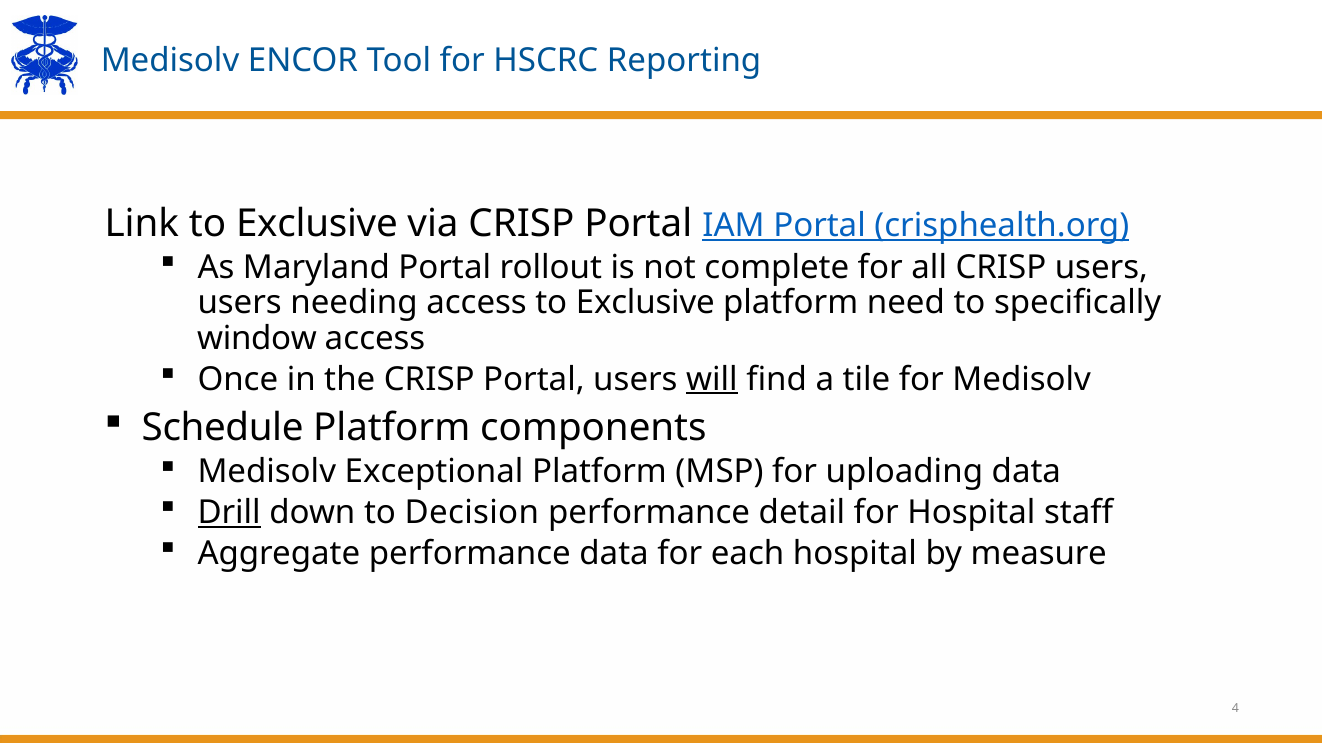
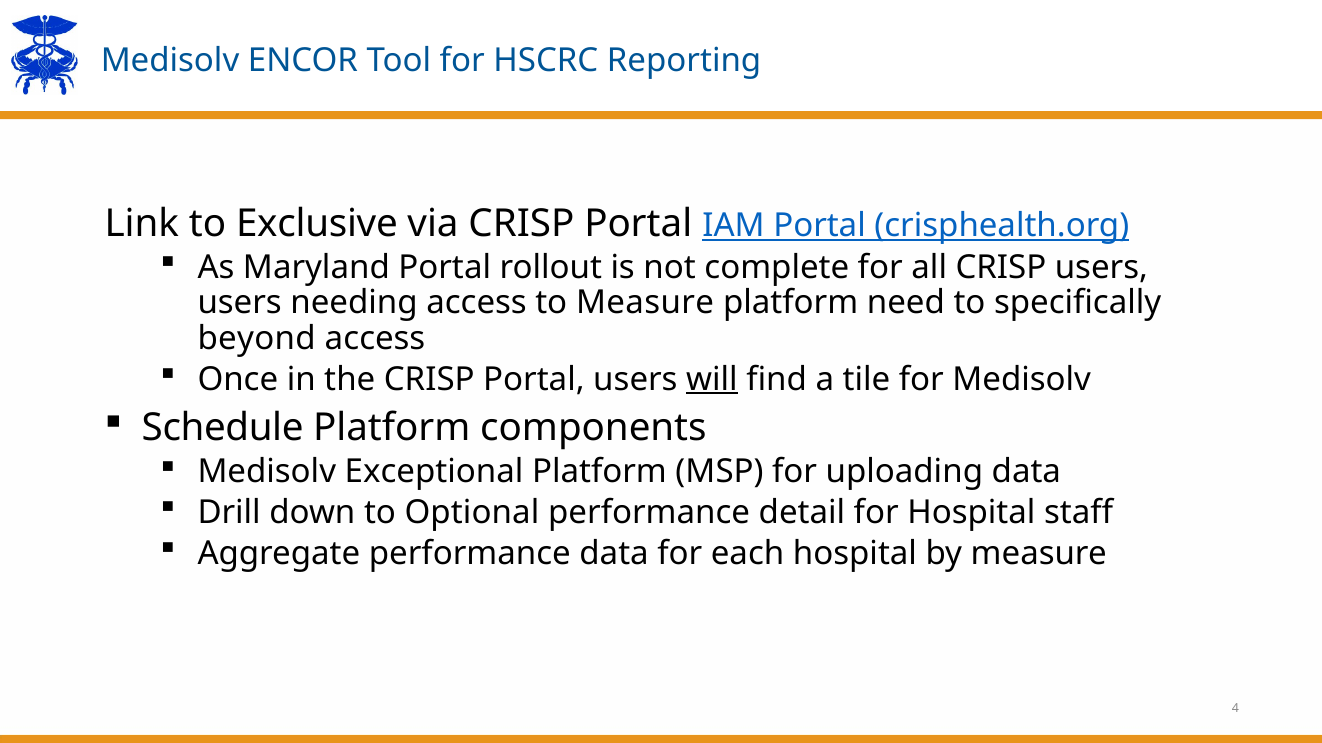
access to Exclusive: Exclusive -> Measure
window: window -> beyond
Drill underline: present -> none
Decision: Decision -> Optional
